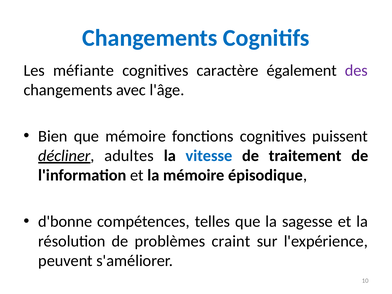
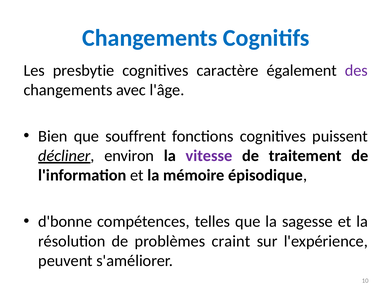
méfiante: méfiante -> presbytie
que mémoire: mémoire -> souffrent
adultes: adultes -> environ
vitesse colour: blue -> purple
